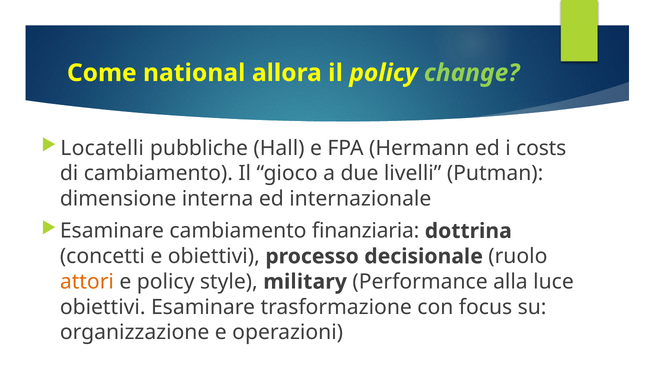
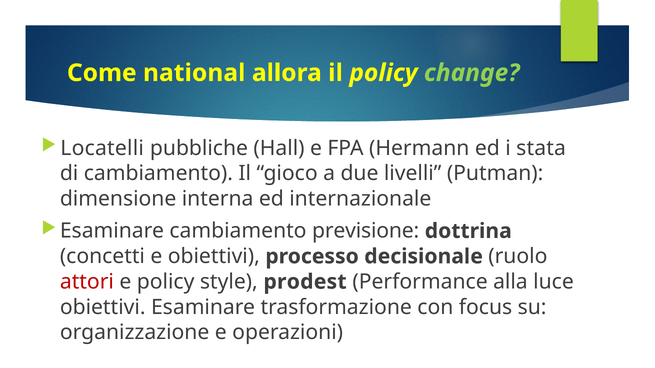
costs: costs -> stata
finanziaria: finanziaria -> previsione
attori colour: orange -> red
military: military -> prodest
